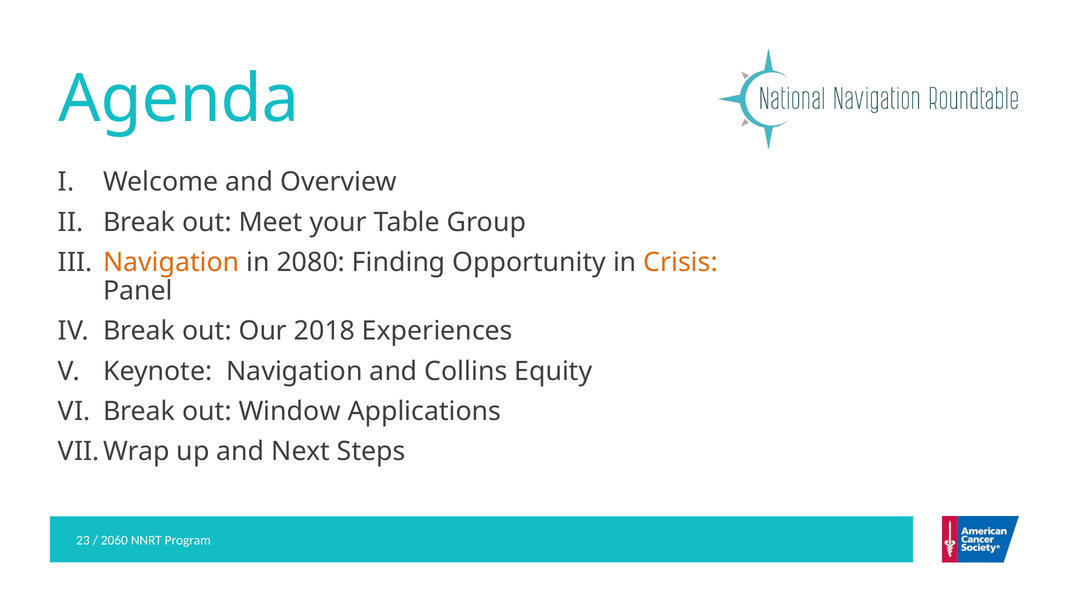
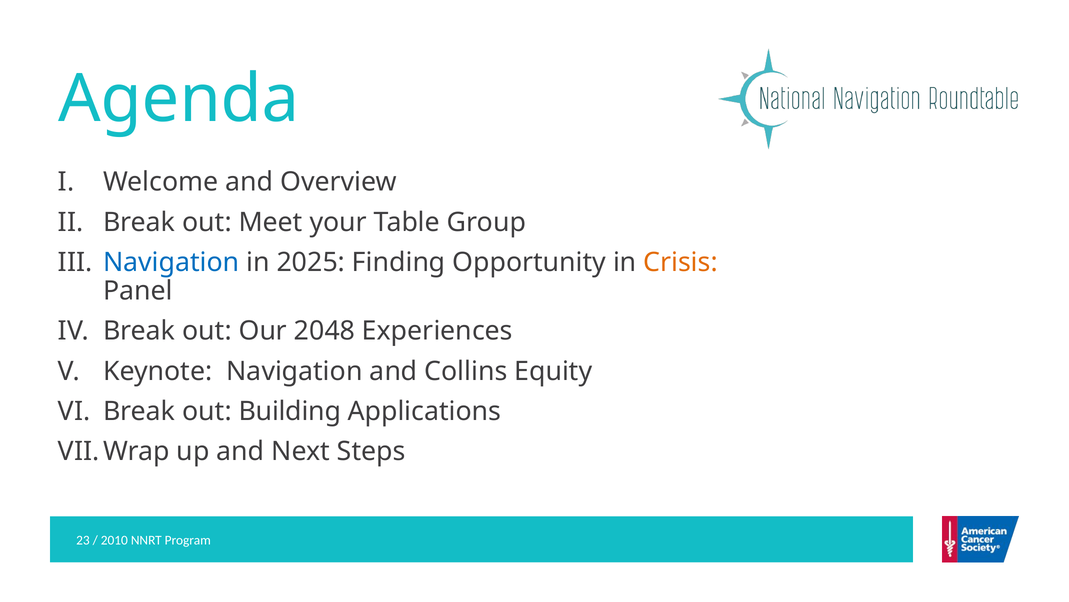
Navigation at (171, 262) colour: orange -> blue
2080: 2080 -> 2025
2018: 2018 -> 2048
Window: Window -> Building
2060: 2060 -> 2010
